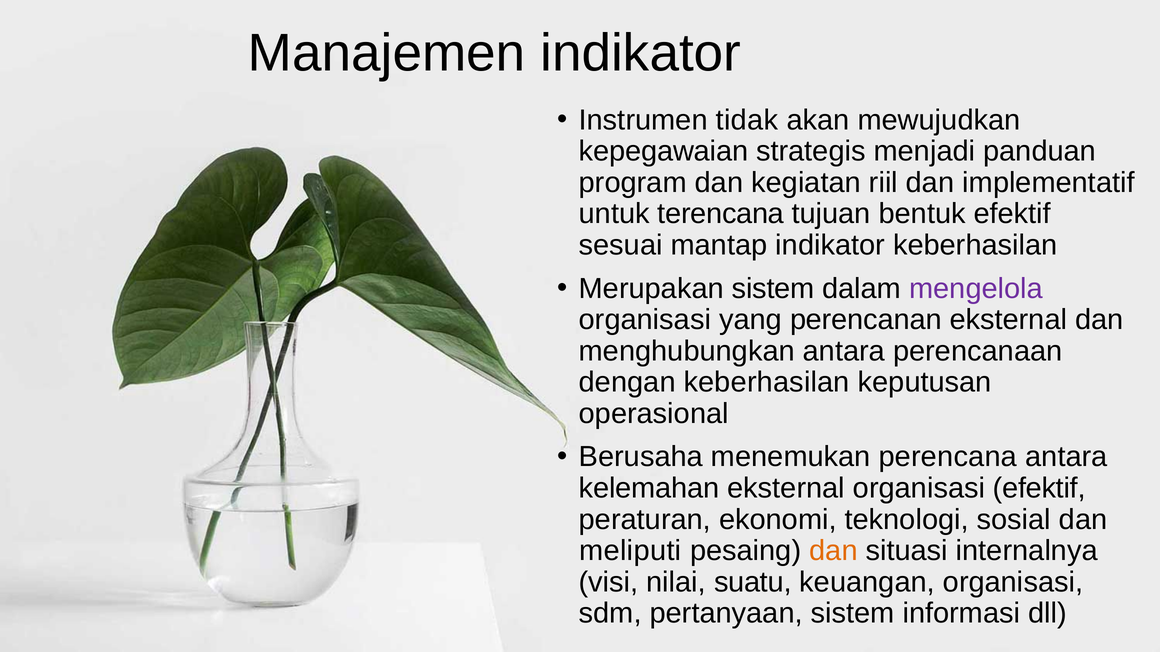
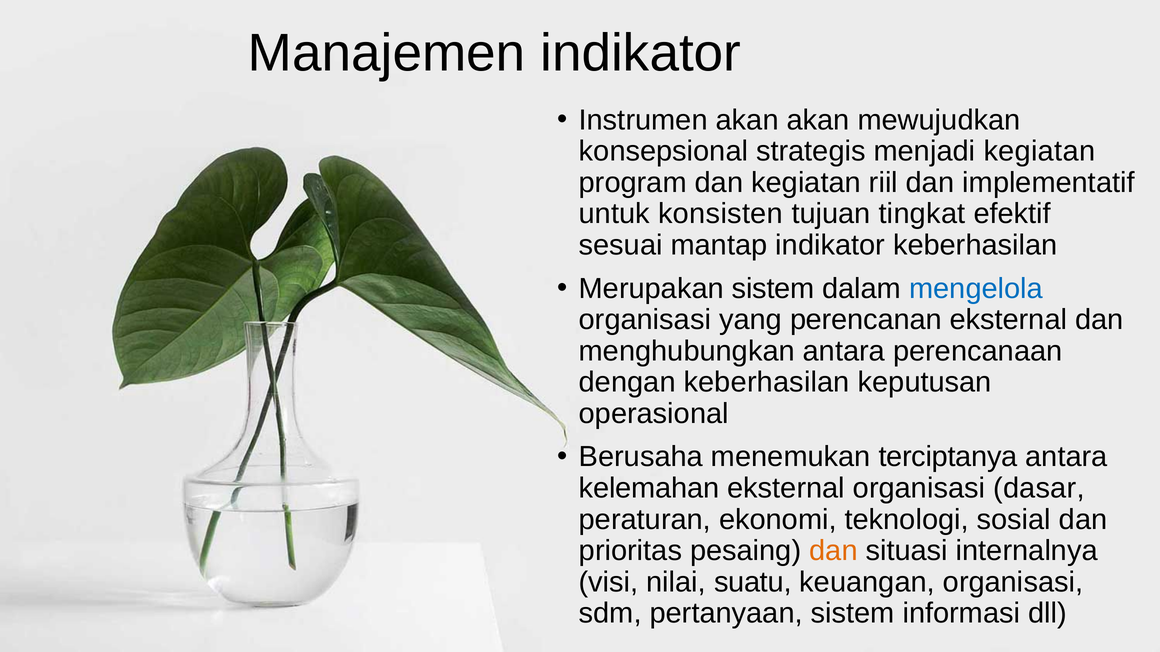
Instrumen tidak: tidak -> akan
kepegawaian: kepegawaian -> konsepsional
menjadi panduan: panduan -> kegiatan
terencana: terencana -> konsisten
bentuk: bentuk -> tingkat
mengelola colour: purple -> blue
perencana: perencana -> terciptanya
organisasi efektif: efektif -> dasar
meliputi: meliputi -> prioritas
